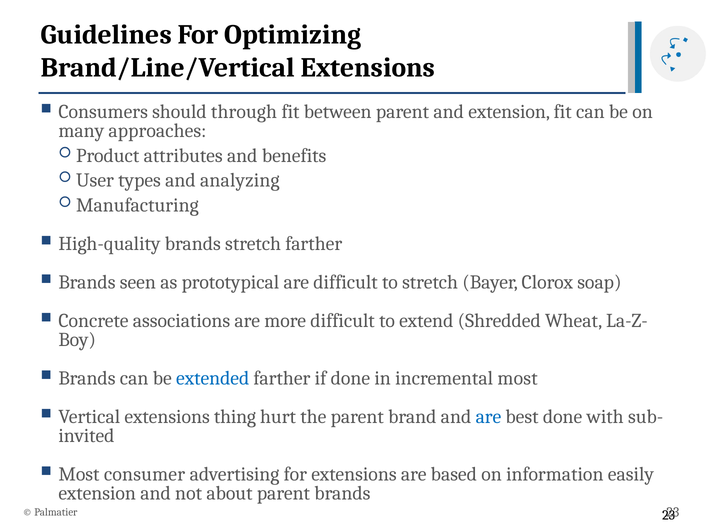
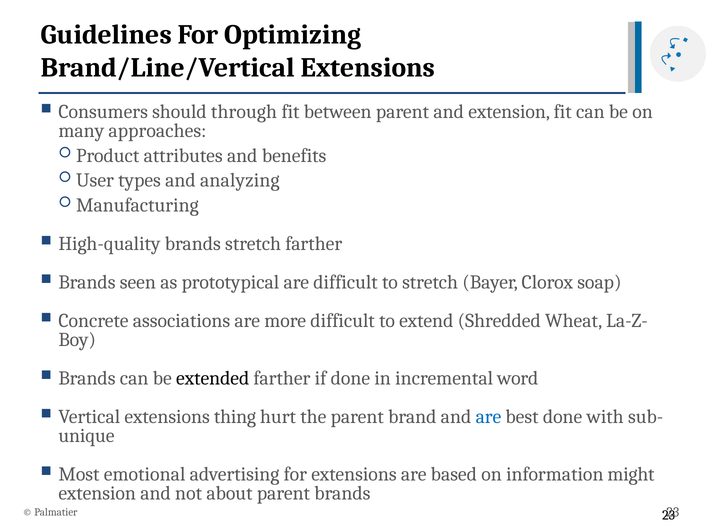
extended colour: blue -> black
incremental most: most -> word
invited: invited -> unique
consumer: consumer -> emotional
easily: easily -> might
